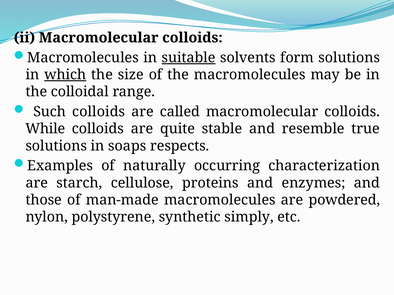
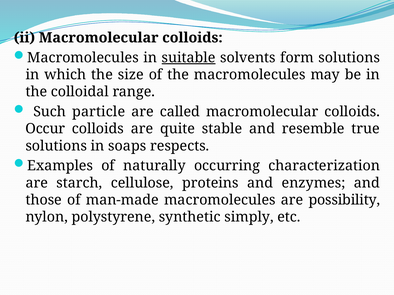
which underline: present -> none
Such colloids: colloids -> particle
While: While -> Occur
powdered: powdered -> possibility
